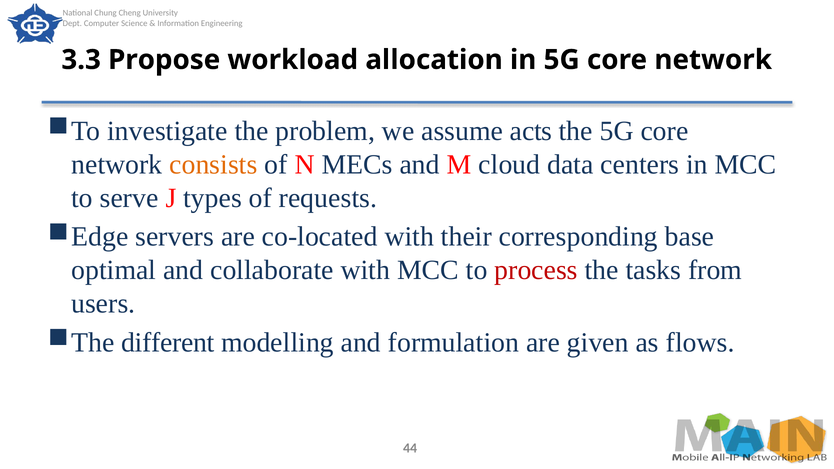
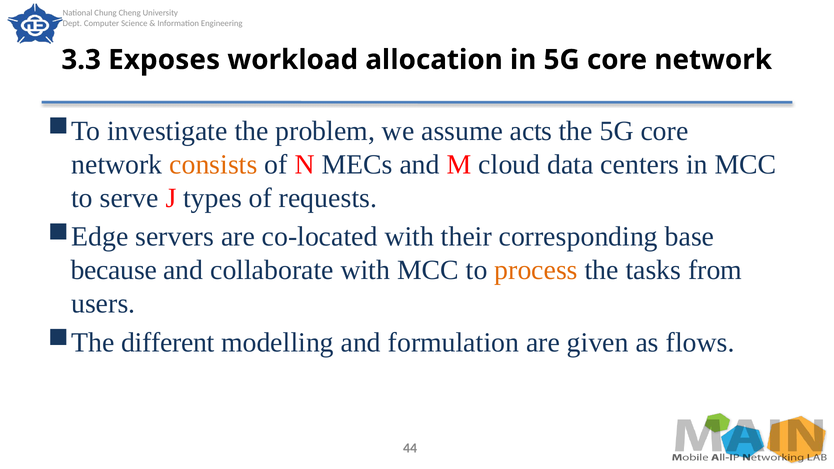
Propose: Propose -> Exposes
optimal: optimal -> because
process colour: red -> orange
